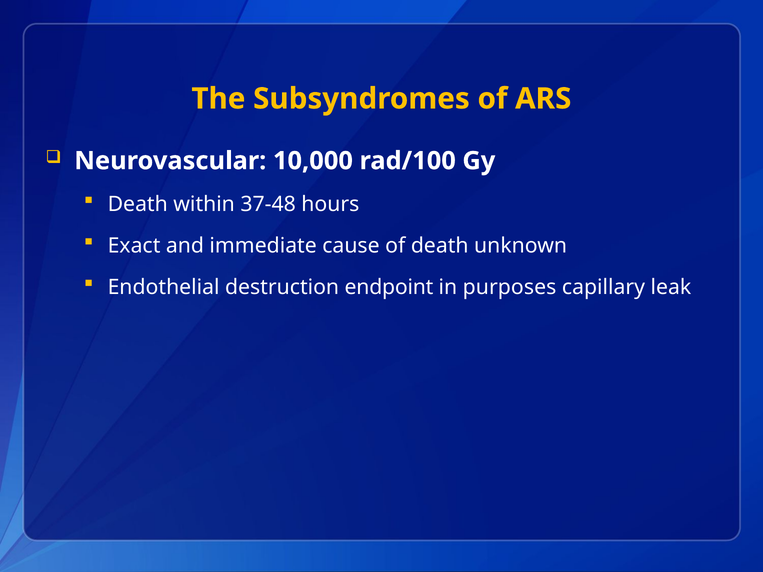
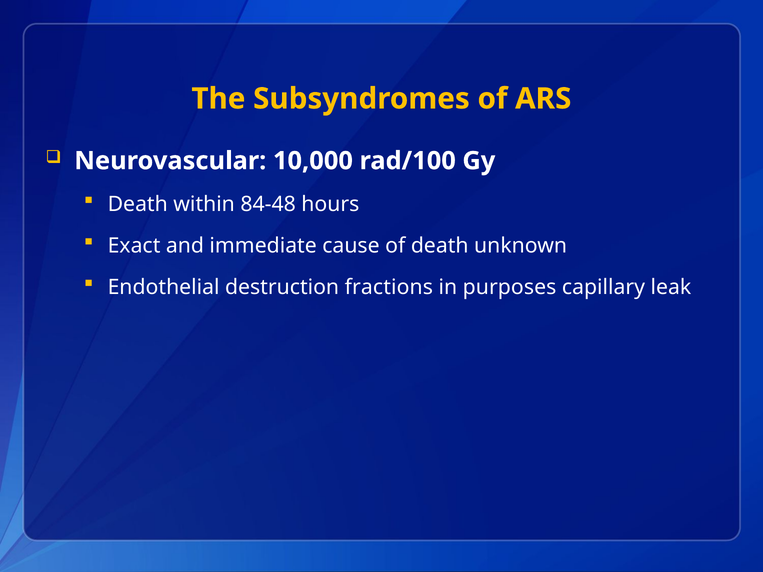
37-48: 37-48 -> 84-48
endpoint: endpoint -> fractions
